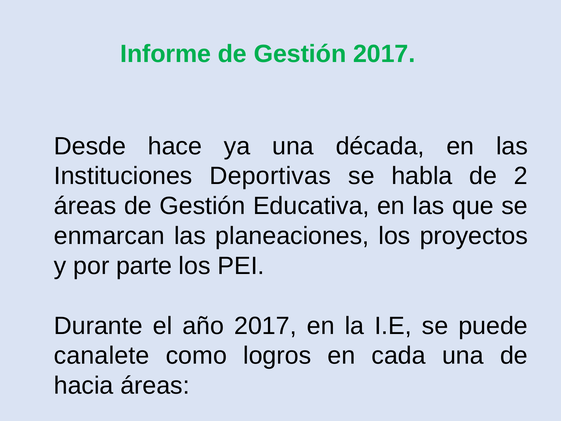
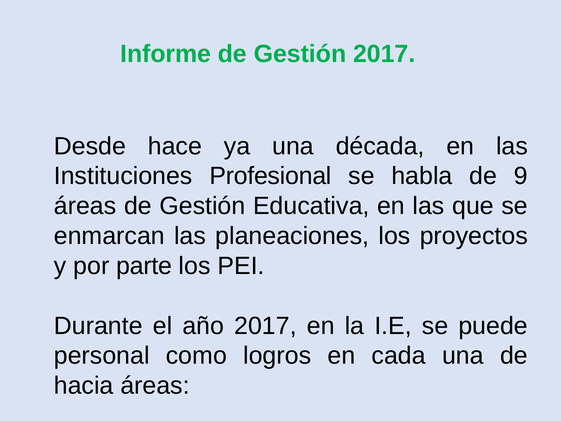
Deportivas: Deportivas -> Profesional
2: 2 -> 9
canalete: canalete -> personal
